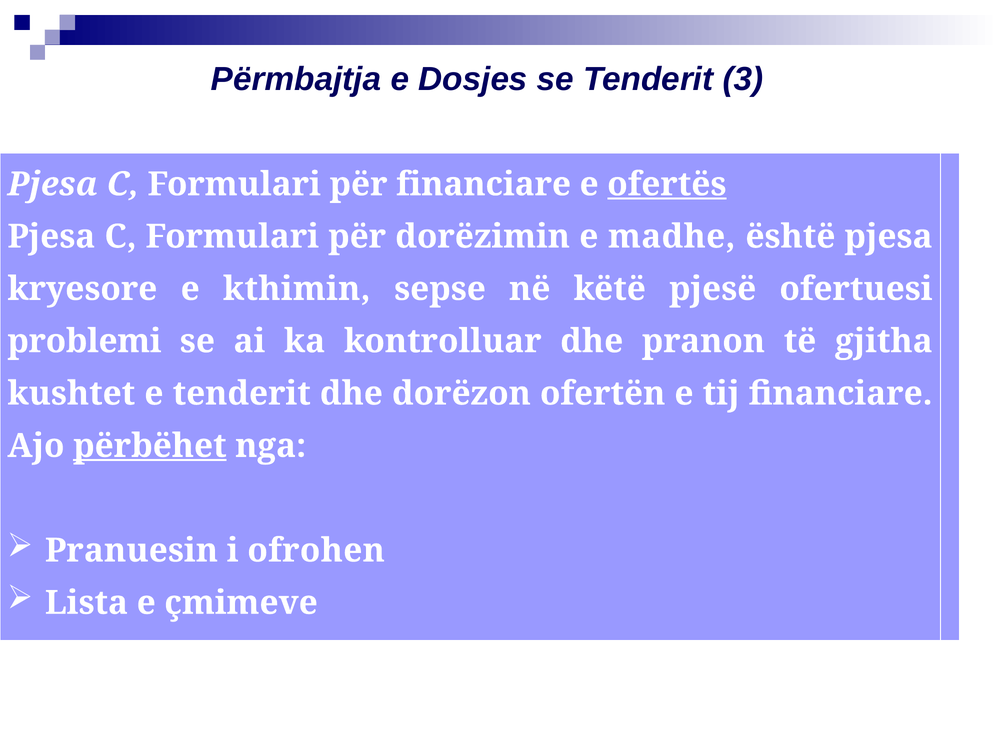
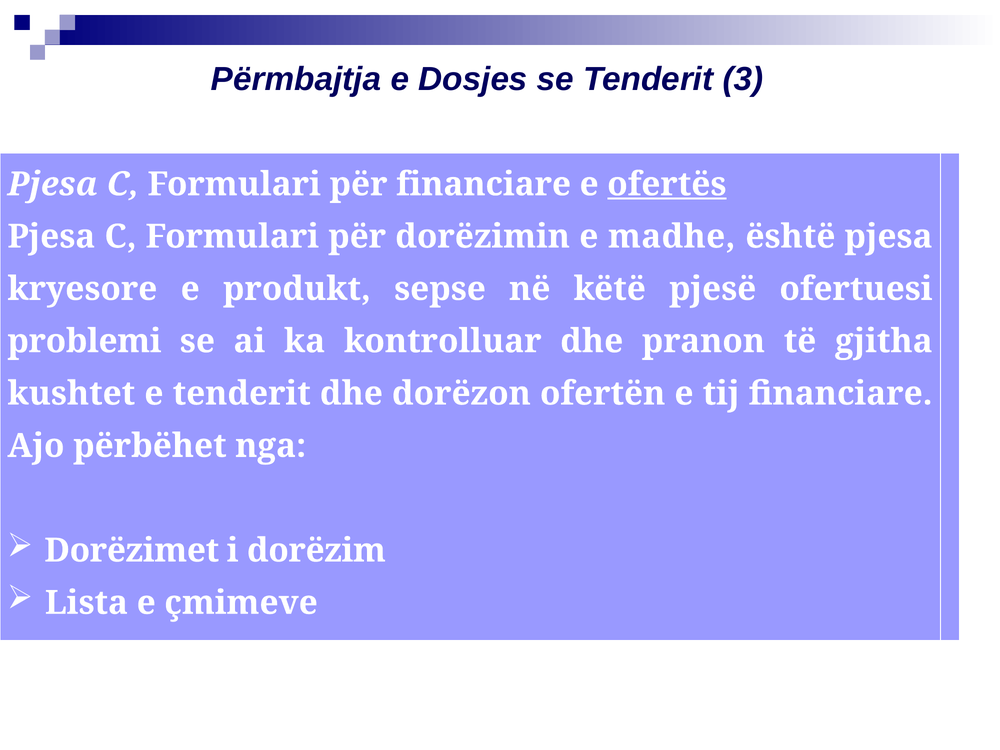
kthimin: kthimin -> produkt
përbëhet underline: present -> none
Pranuesin: Pranuesin -> Dorëzimet
ofrohen: ofrohen -> dorëzim
